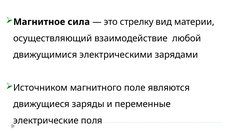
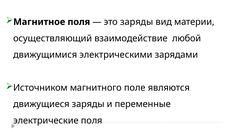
Магнитное сила: сила -> поля
это стрелку: стрелку -> заряды
